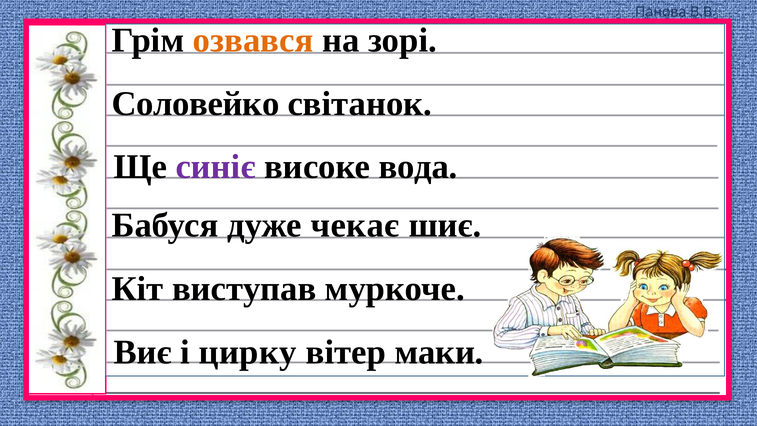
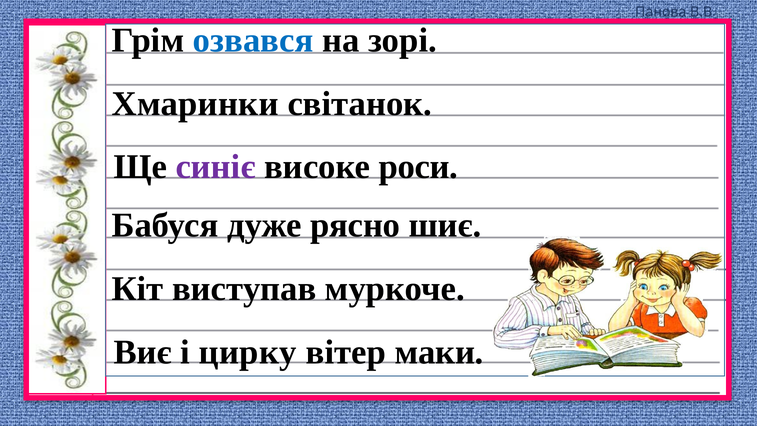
озвався colour: orange -> blue
Соловейко: Соловейко -> Хмаринки
вода: вода -> роси
чекає: чекає -> рясно
